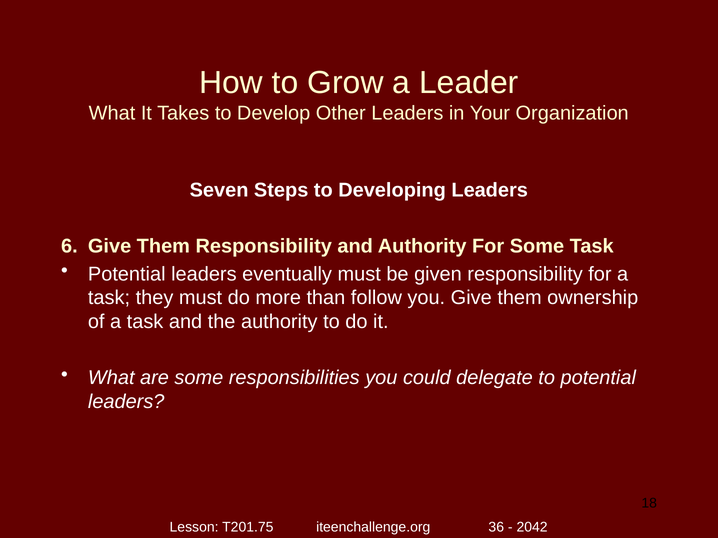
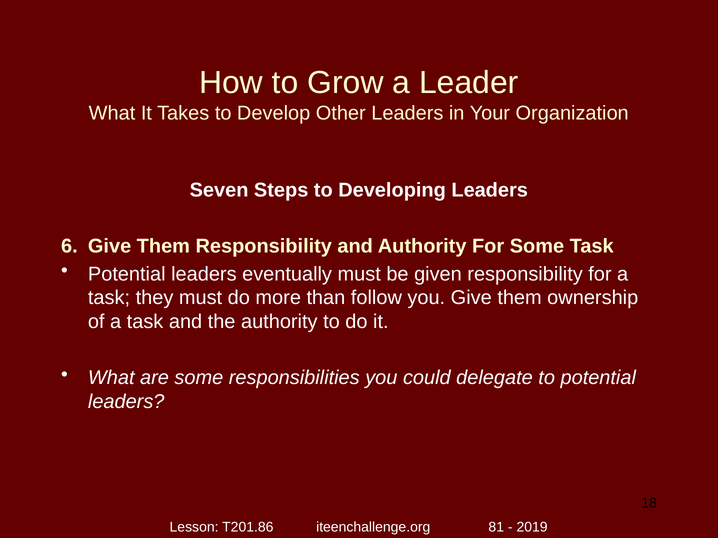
T201.75: T201.75 -> T201.86
36: 36 -> 81
2042: 2042 -> 2019
